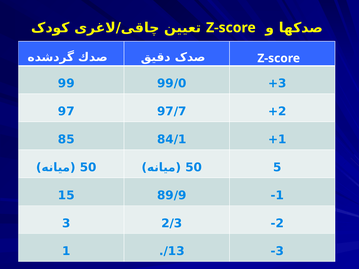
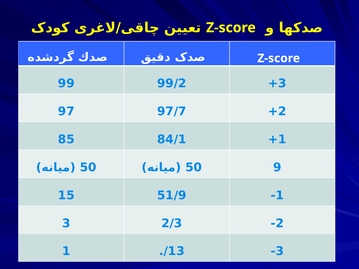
99/0: 99/0 -> 99/2
5: 5 -> 9
89/9: 89/9 -> 51/9
